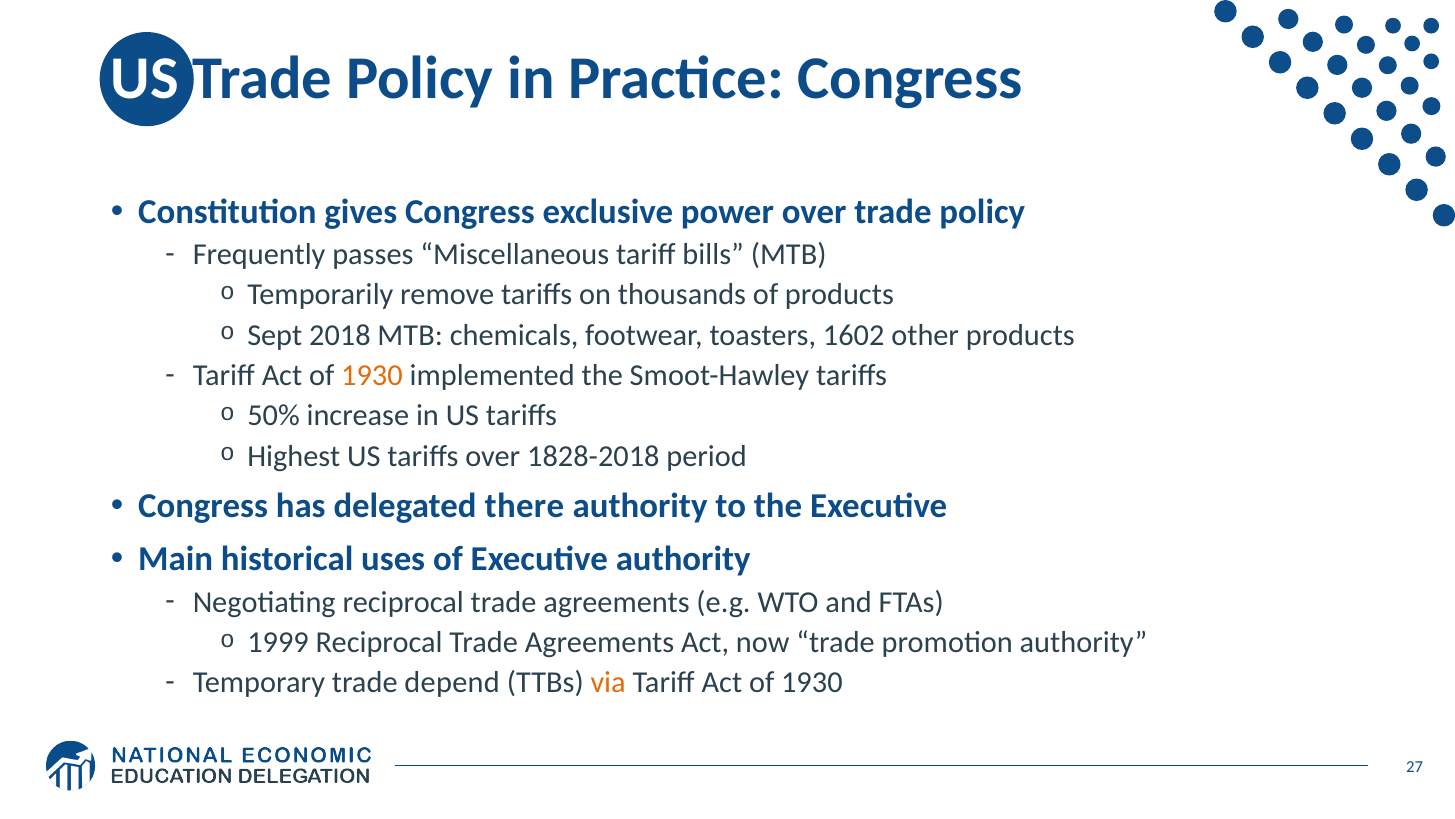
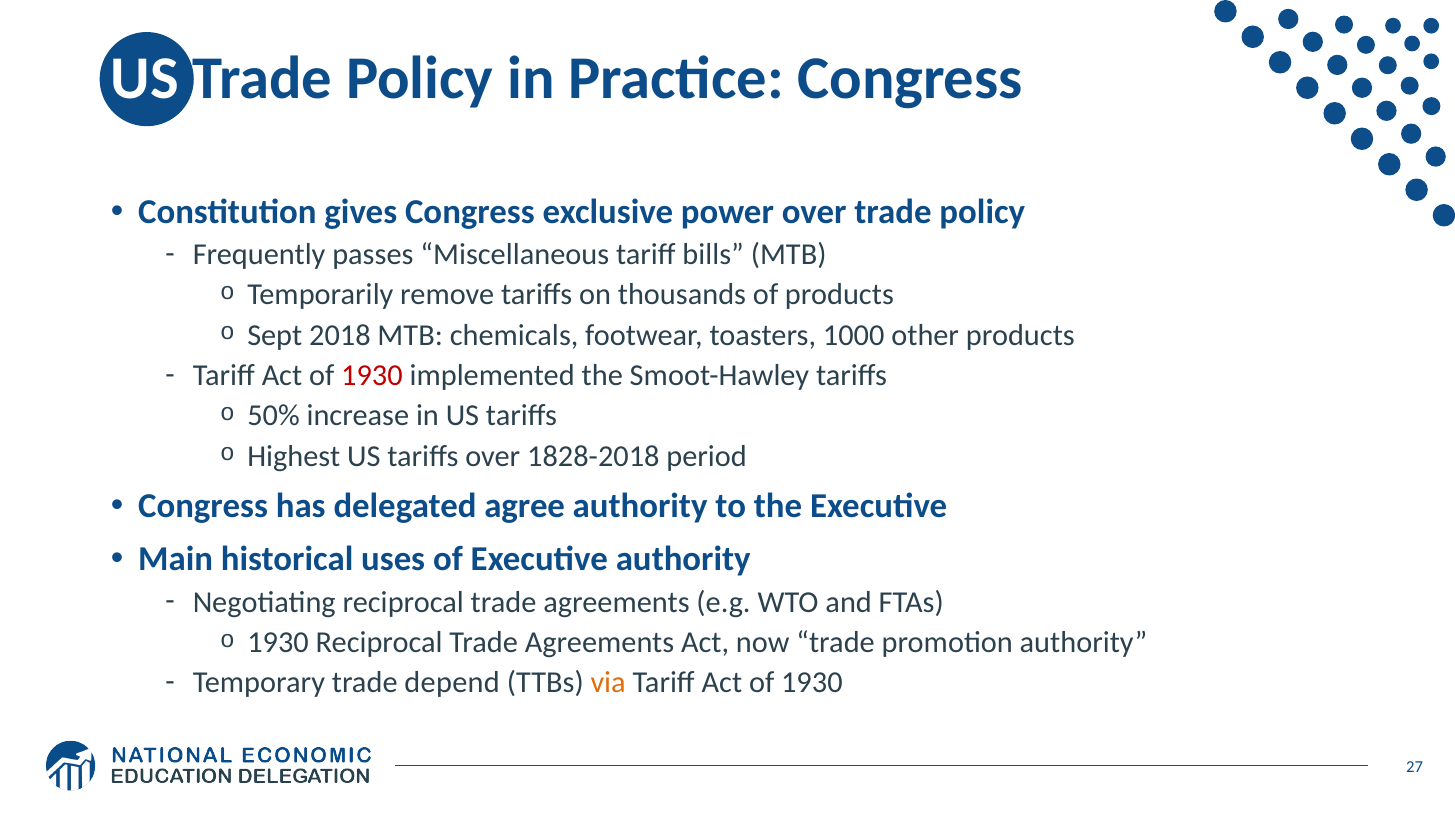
1602: 1602 -> 1000
1930 at (372, 375) colour: orange -> red
there: there -> agree
1999 at (278, 642): 1999 -> 1930
